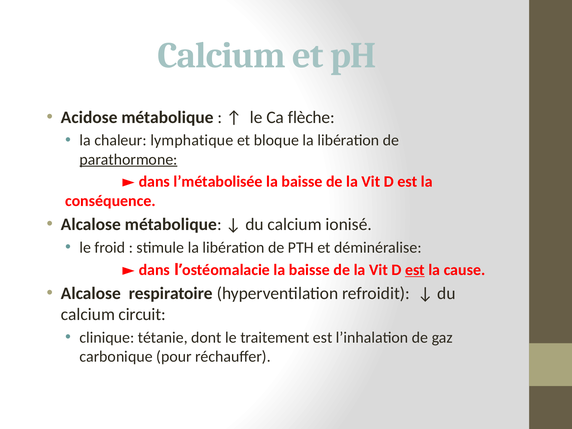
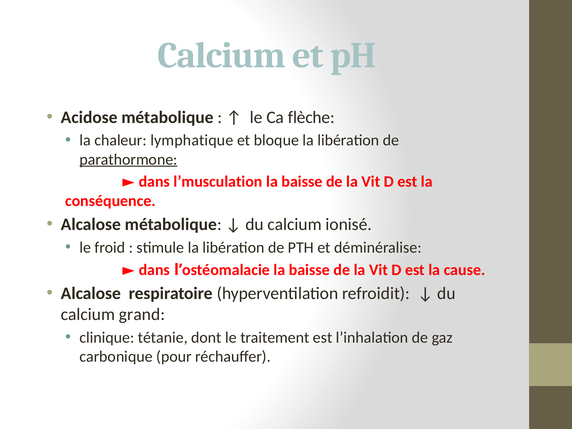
l’métabolisée: l’métabolisée -> l’musculation
est at (415, 270) underline: present -> none
circuit: circuit -> grand
